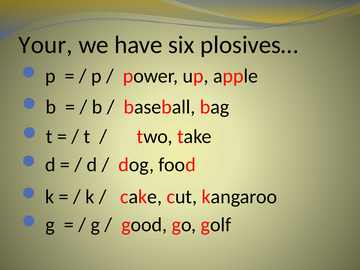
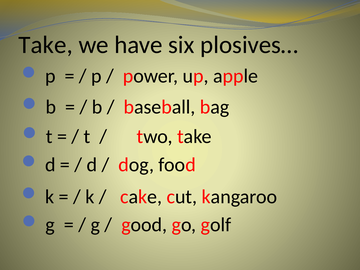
Your at (46, 45): Your -> Take
